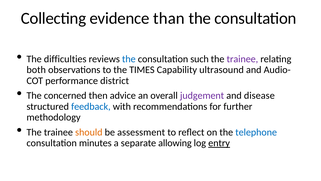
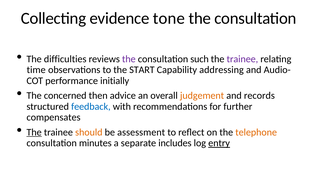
than: than -> tone
the at (129, 59) colour: blue -> purple
both: both -> time
TIMES: TIMES -> START
ultrasound: ultrasound -> addressing
district: district -> initially
judgement colour: purple -> orange
disease: disease -> records
methodology: methodology -> compensates
The at (34, 132) underline: none -> present
telephone colour: blue -> orange
allowing: allowing -> includes
